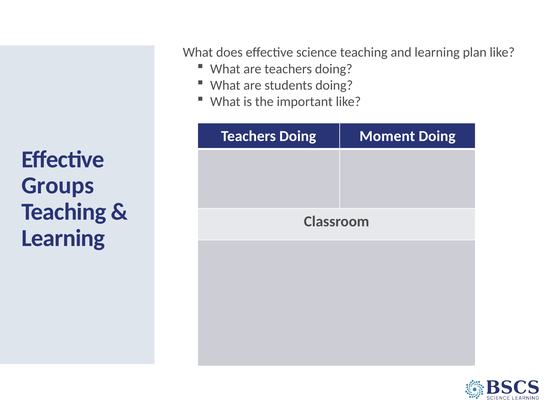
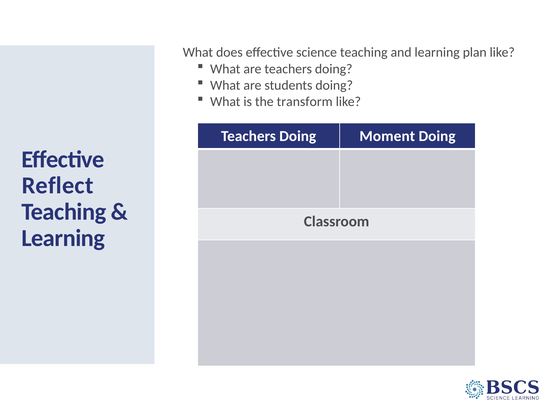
important: important -> transform
Groups: Groups -> Reflect
